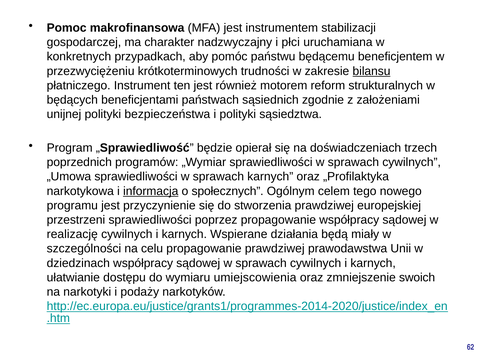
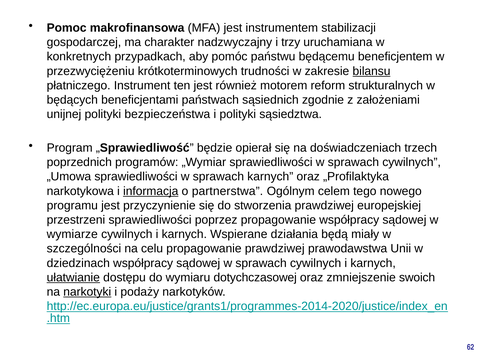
płci: płci -> trzy
społecznych: społecznych -> partnerstwa
realizację: realizację -> wymiarze
ułatwianie underline: none -> present
umiejscowienia: umiejscowienia -> dotychczasowej
narkotyki underline: none -> present
